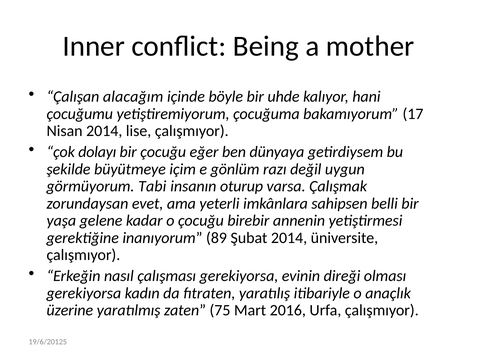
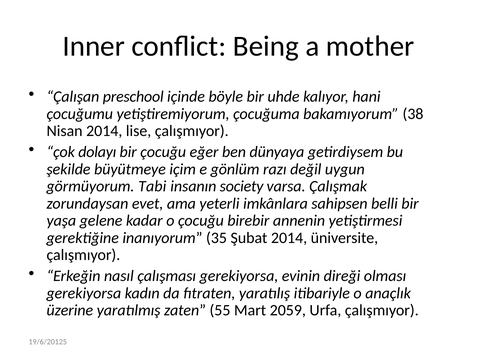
alacağım: alacağım -> preschool
17: 17 -> 38
oturup: oturup -> society
89: 89 -> 35
75: 75 -> 55
2016: 2016 -> 2059
